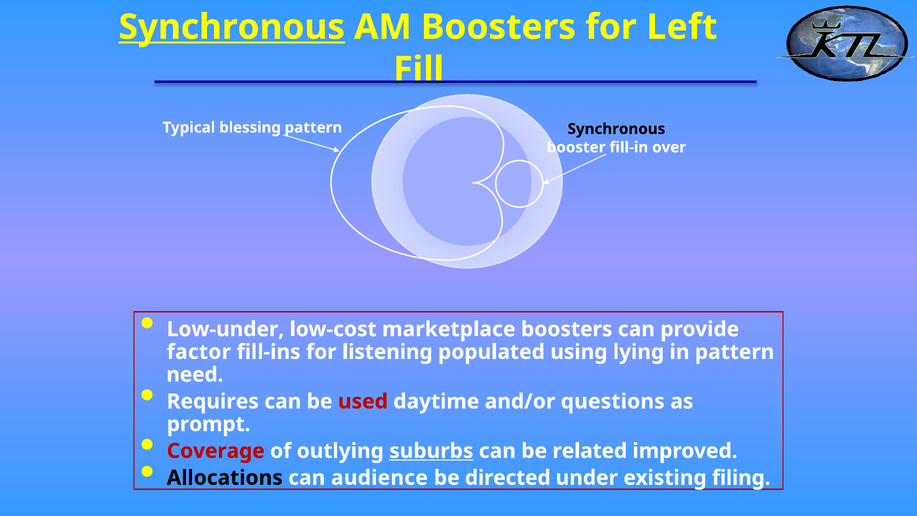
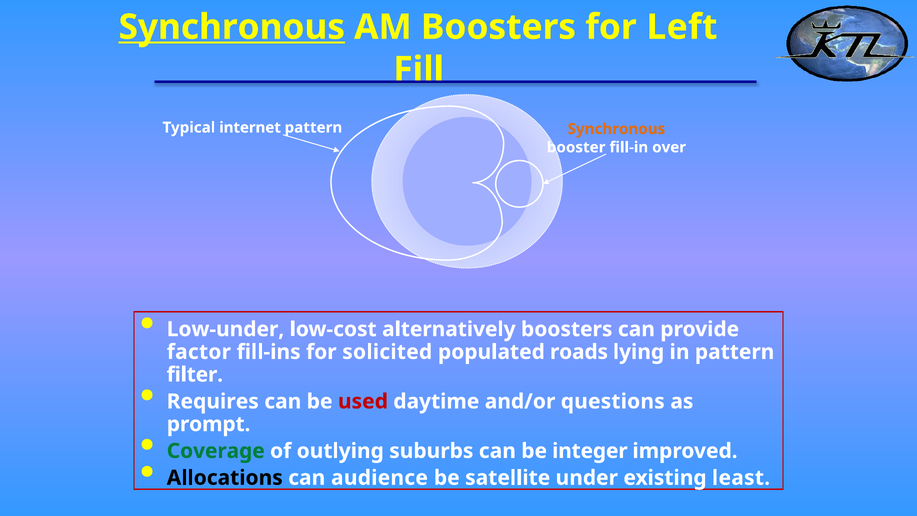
blessing: blessing -> internet
Synchronous at (616, 129) colour: black -> orange
marketplace: marketplace -> alternatively
listening: listening -> solicited
using: using -> roads
need: need -> filter
Coverage colour: red -> green
suburbs underline: present -> none
related: related -> integer
directed: directed -> satellite
filing: filing -> least
